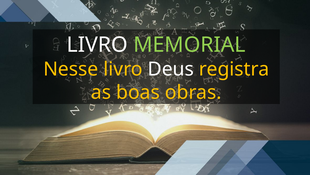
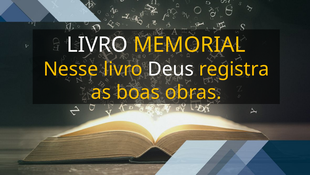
MEMORIAL colour: light green -> yellow
